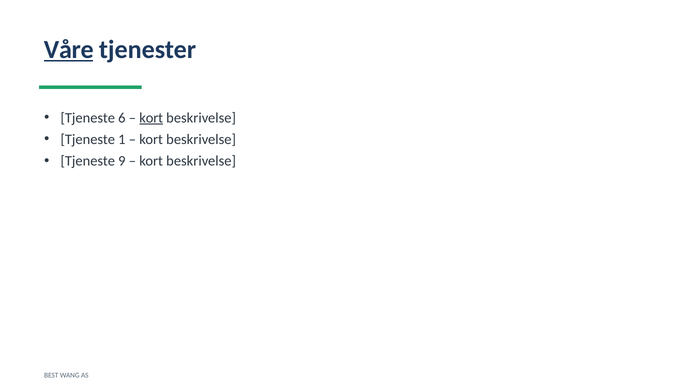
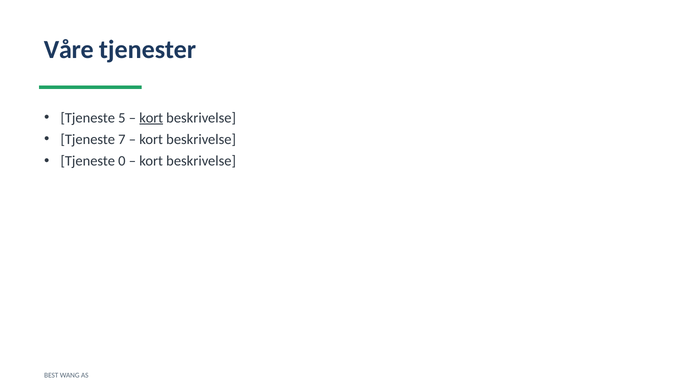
Våre underline: present -> none
6: 6 -> 5
1: 1 -> 7
9: 9 -> 0
